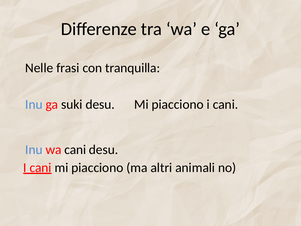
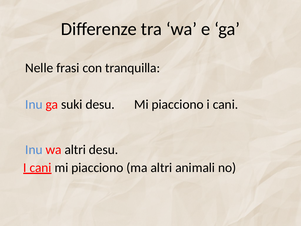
wa cani: cani -> altri
